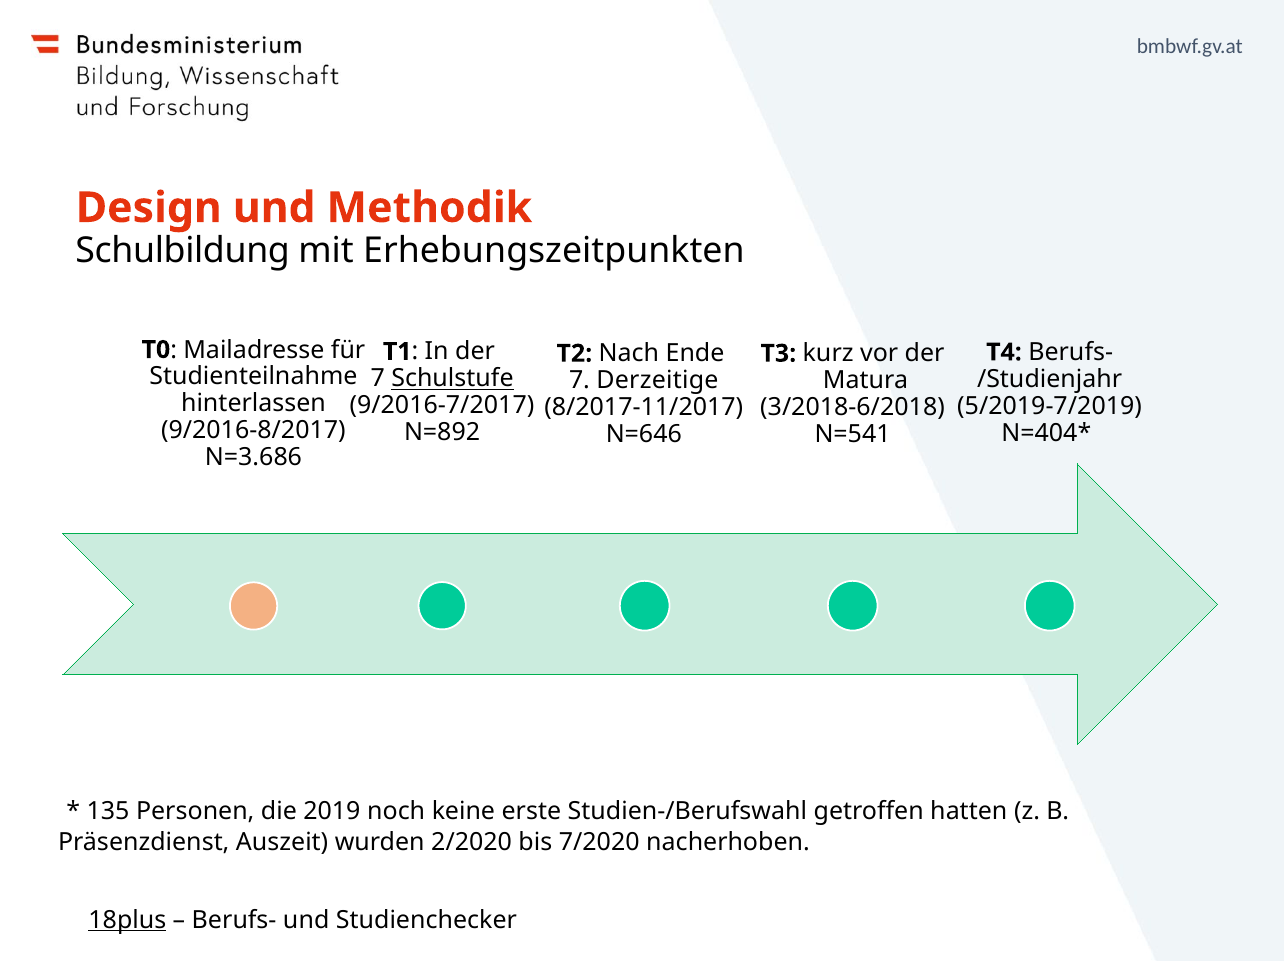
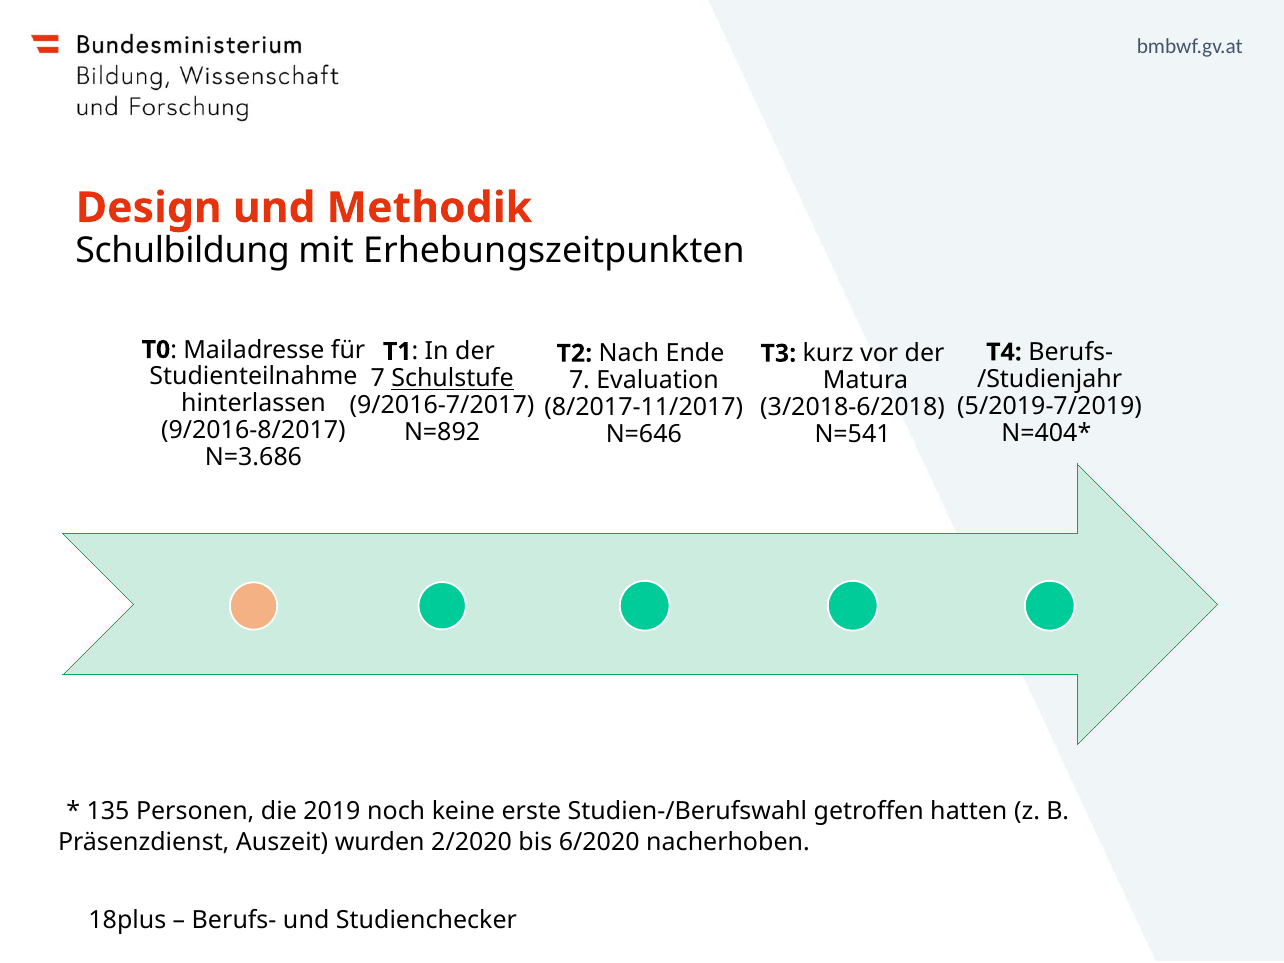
Derzeitige: Derzeitige -> Evaluation
7/2020: 7/2020 -> 6/2020
18plus underline: present -> none
